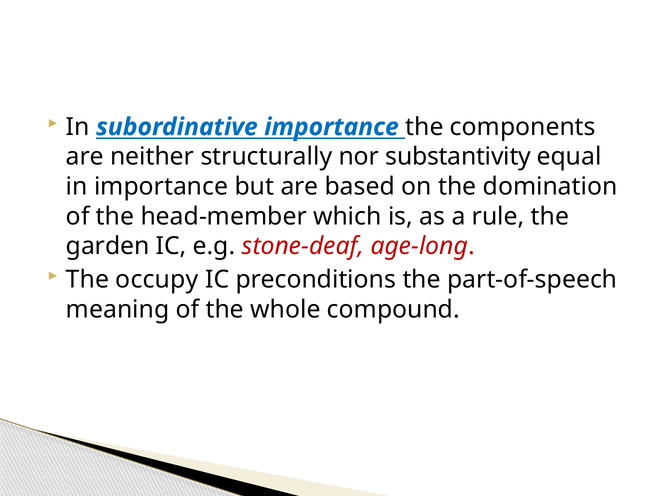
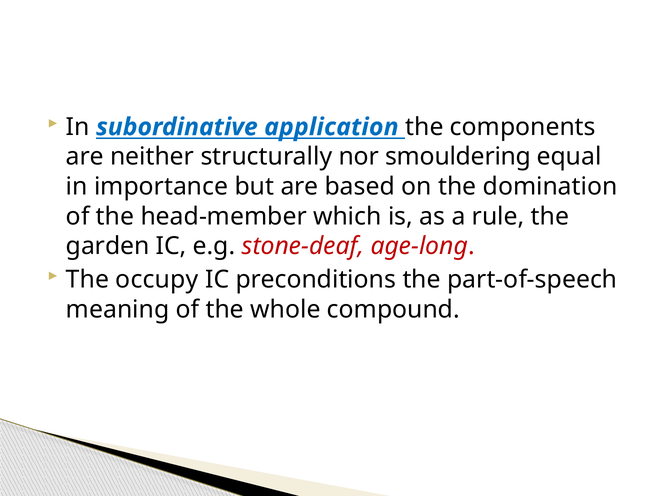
subordinative importance: importance -> application
substantivity: substantivity -> smouldering
